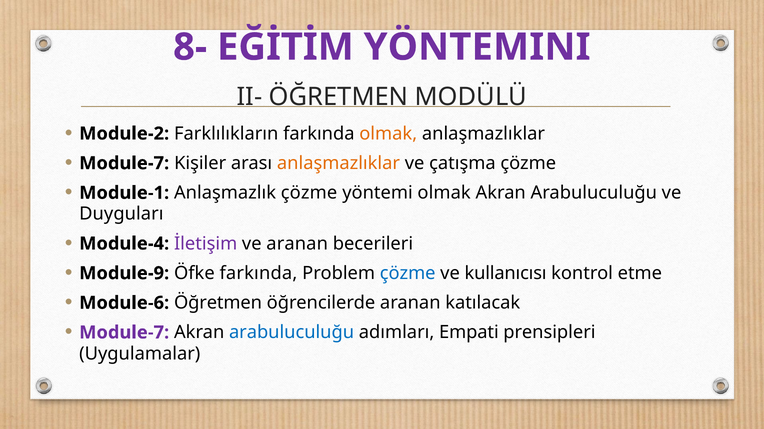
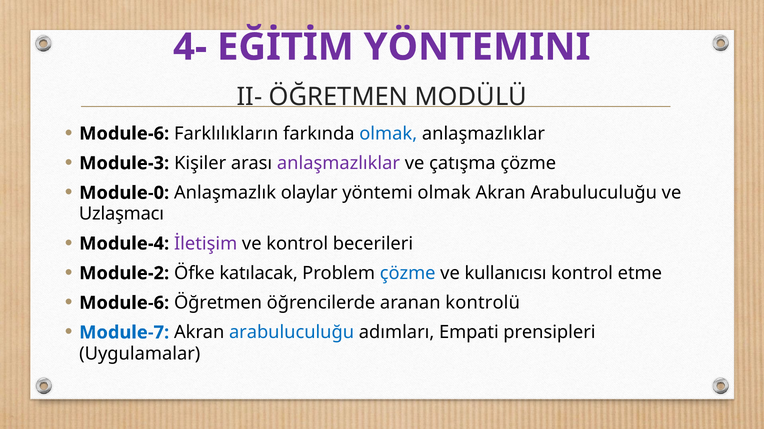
8-: 8- -> 4-
Module-2 at (124, 134): Module-2 -> Module-6
olmak at (388, 134) colour: orange -> blue
Module-7 at (124, 163): Module-7 -> Module-3
anlaşmazlıklar at (339, 163) colour: orange -> purple
Module-1: Module-1 -> Module-0
Anlaşmazlık çözme: çözme -> olaylar
Duyguları: Duyguları -> Uzlaşmacı
ve aranan: aranan -> kontrol
Module-9: Module-9 -> Module-2
Öfke farkında: farkında -> katılacak
katılacak: katılacak -> kontrolü
Module-7 at (124, 333) colour: purple -> blue
